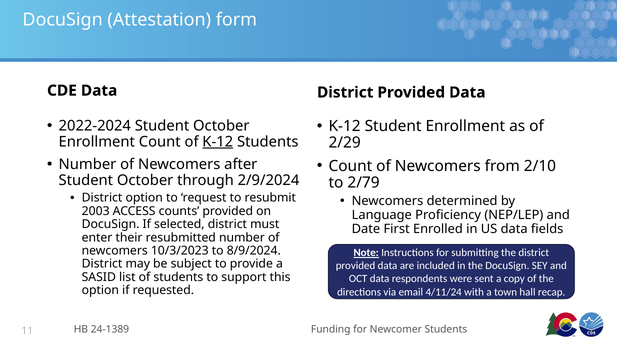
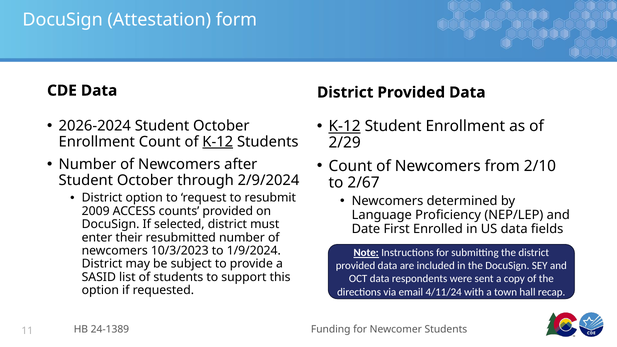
2022-2024: 2022-2024 -> 2026-2024
K-12 at (345, 126) underline: none -> present
2/79: 2/79 -> 2/67
2003: 2003 -> 2009
8/9/2024: 8/9/2024 -> 1/9/2024
